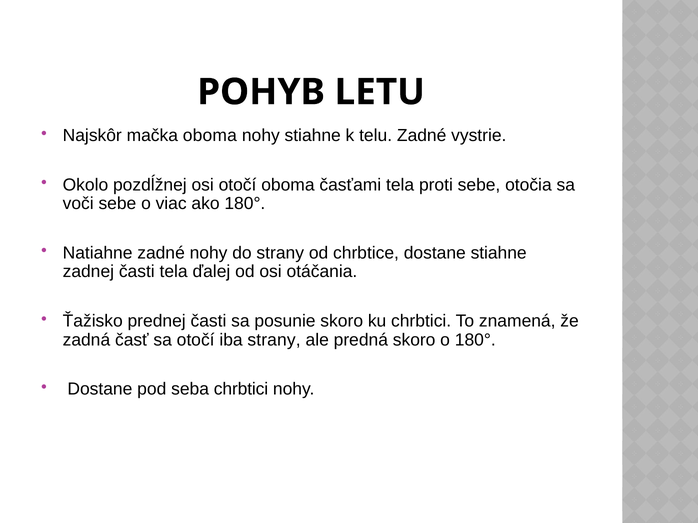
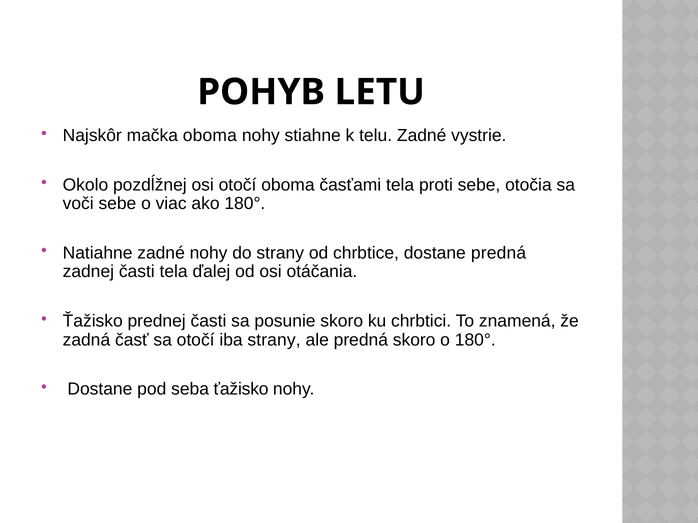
dostane stiahne: stiahne -> predná
seba chrbtici: chrbtici -> ťažisko
